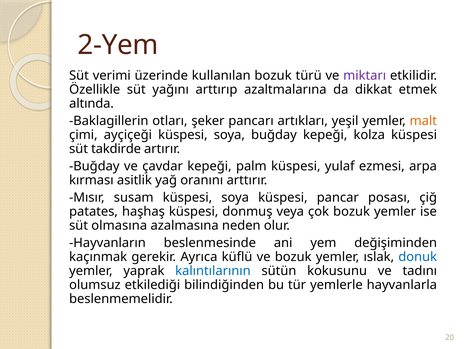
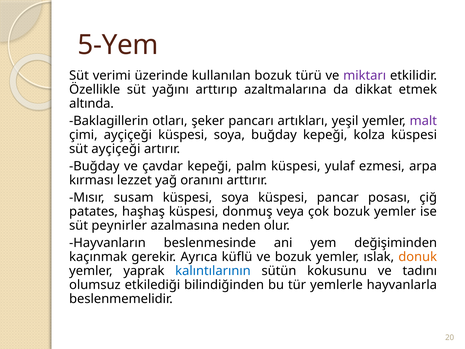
2-Yem: 2-Yem -> 5-Yem
malt colour: orange -> purple
süt takdirde: takdirde -> ayçiçeği
asitlik: asitlik -> lezzet
olmasına: olmasına -> peynirler
donuk colour: blue -> orange
